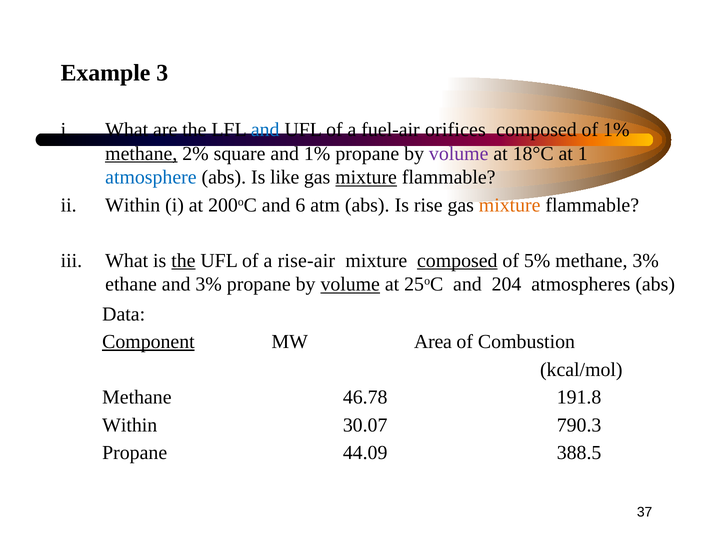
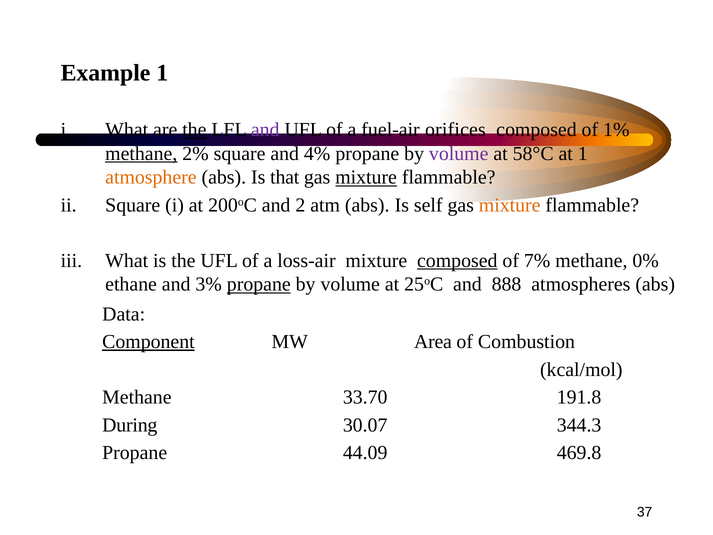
Example 3: 3 -> 1
the at (194, 130) underline: none -> present
and at (265, 130) colour: blue -> purple
and 1%: 1% -> 4%
18°C: 18°C -> 58°C
atmosphere colour: blue -> orange
like: like -> that
Within at (133, 205): Within -> Square
6: 6 -> 2
rise: rise -> self
the at (183, 260) underline: present -> none
rise-air: rise-air -> loss-air
5%: 5% -> 7%
methane 3%: 3% -> 0%
propane at (259, 284) underline: none -> present
volume at (350, 284) underline: present -> none
204: 204 -> 888
46.78: 46.78 -> 33.70
Within at (130, 425): Within -> During
790.3: 790.3 -> 344.3
388.5: 388.5 -> 469.8
